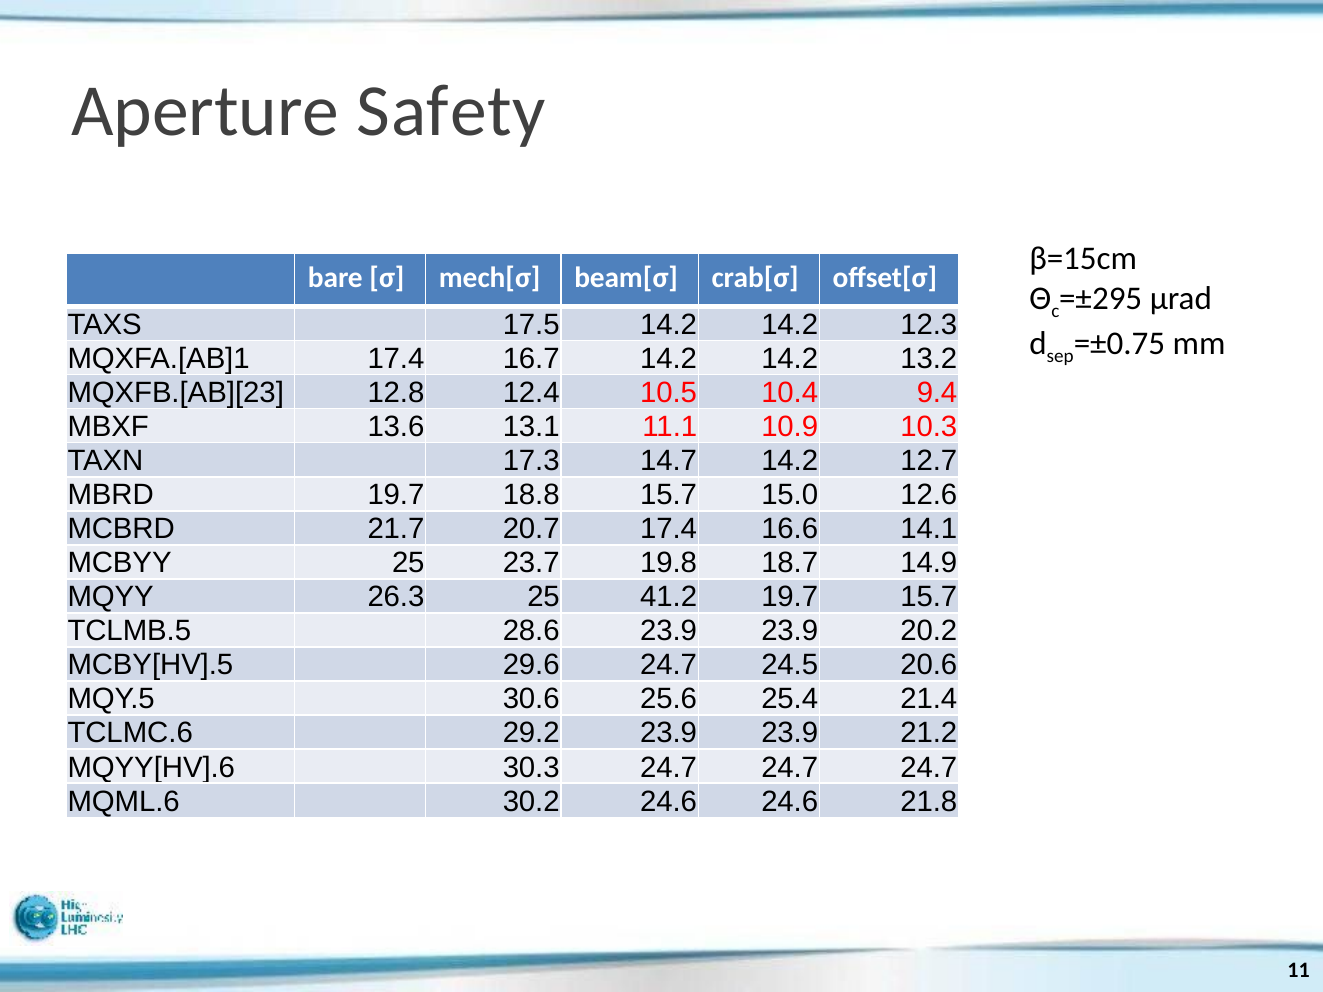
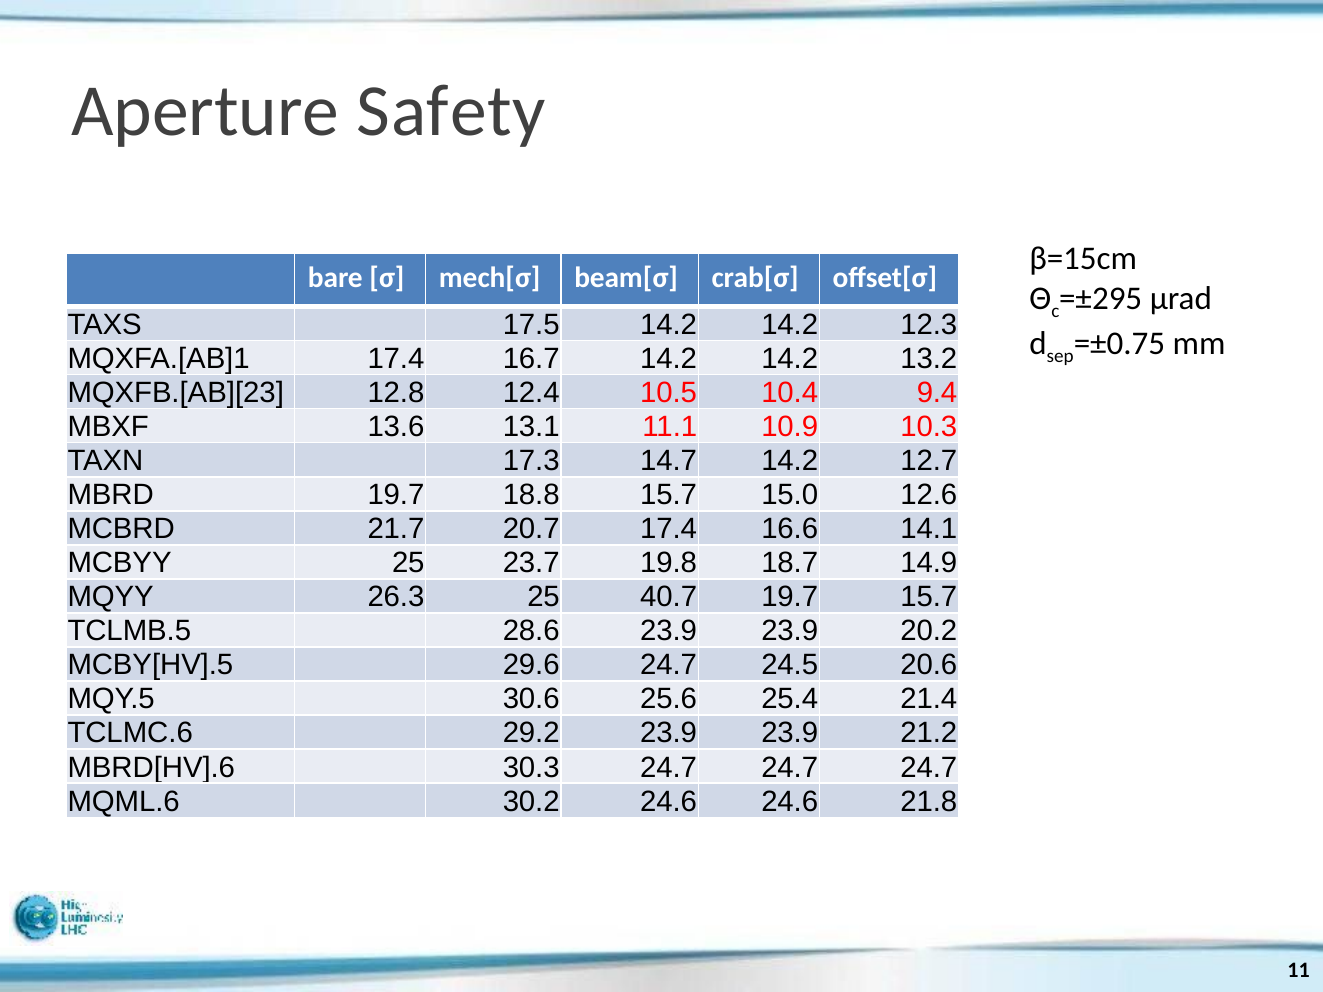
41.2: 41.2 -> 40.7
MQYY[HV].6: MQYY[HV].6 -> MBRD[HV].6
